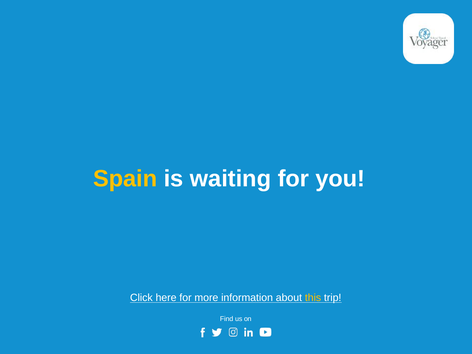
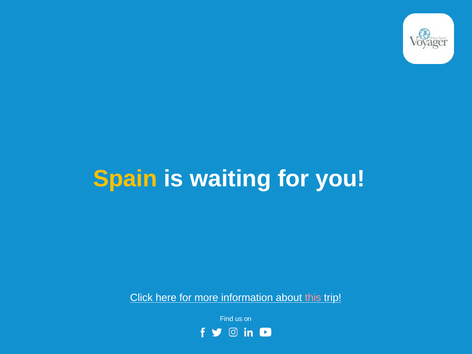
this colour: yellow -> pink
